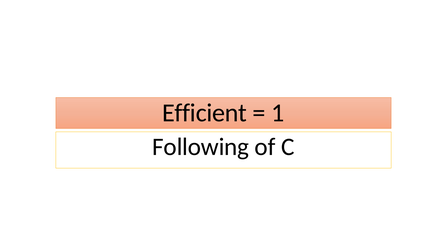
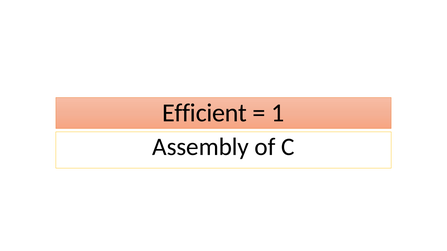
Following: Following -> Assembly
